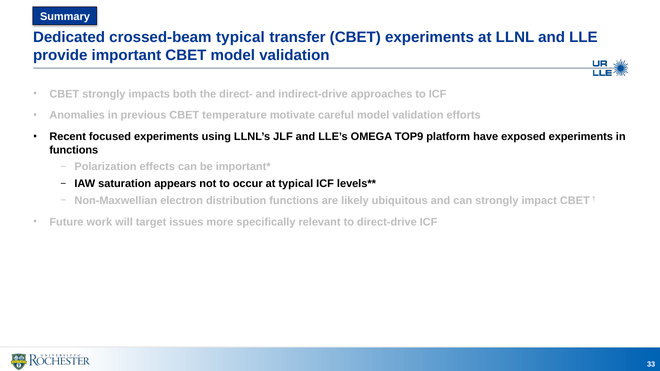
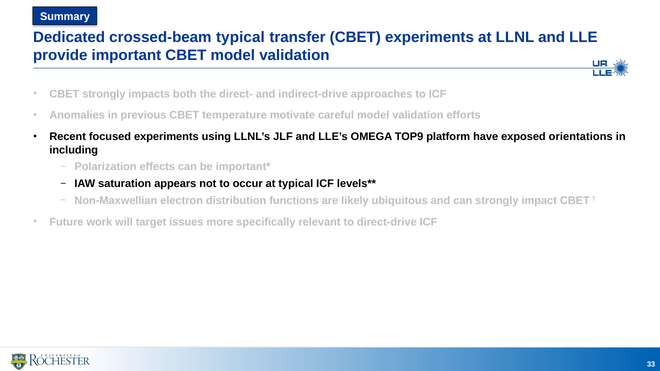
exposed experiments: experiments -> orientations
functions at (74, 150): functions -> including
